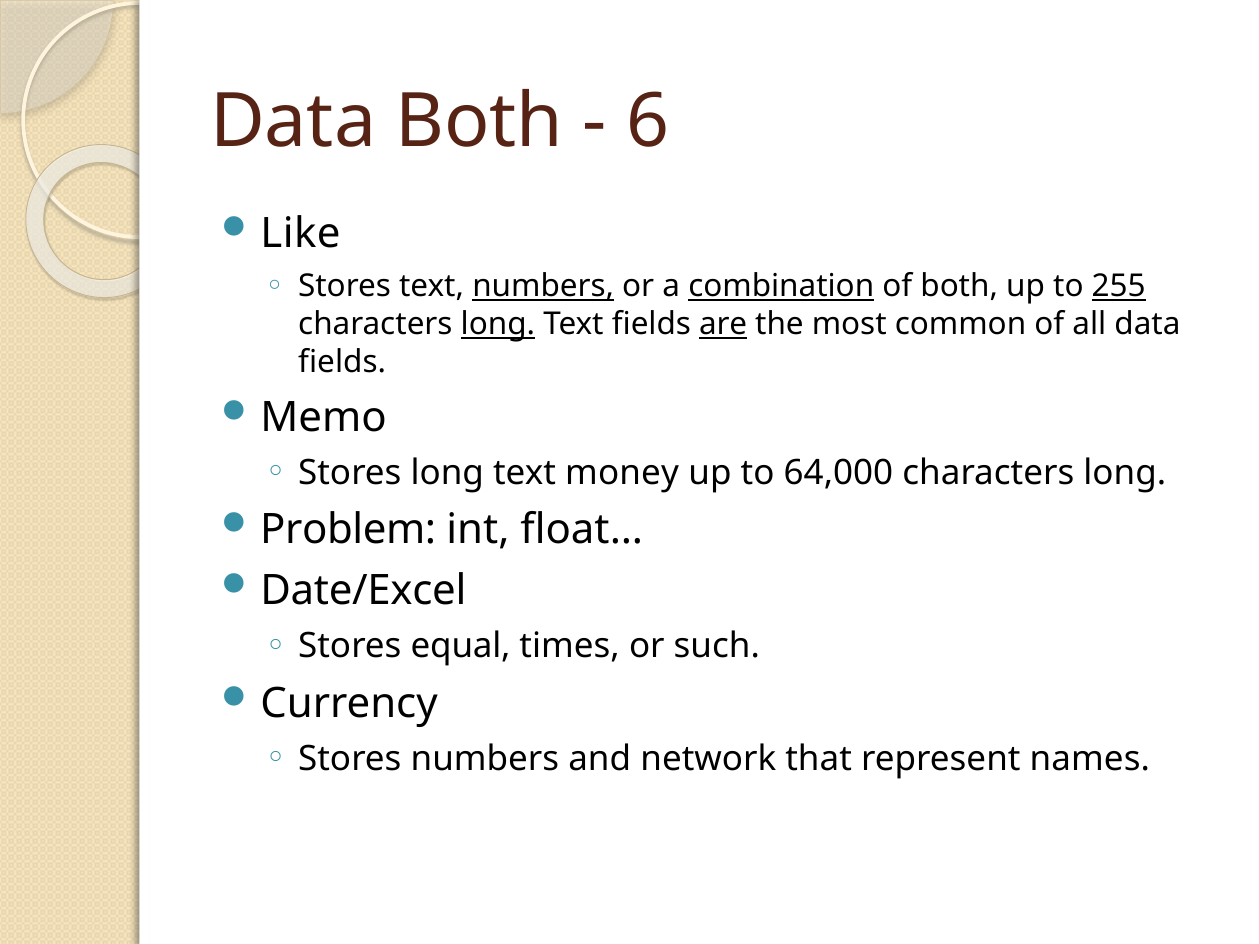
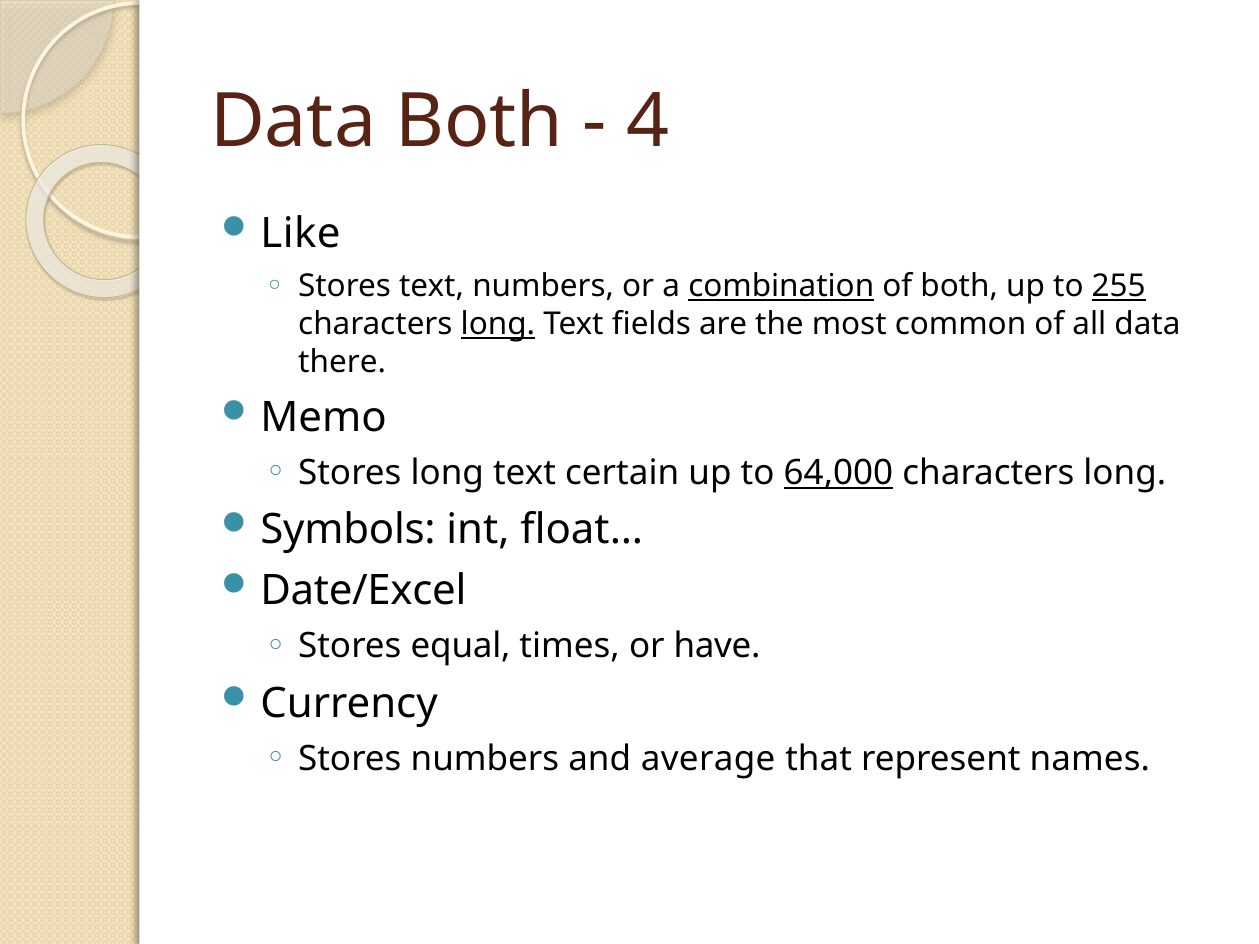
6: 6 -> 4
numbers at (543, 287) underline: present -> none
are underline: present -> none
fields at (342, 362): fields -> there
money: money -> certain
64,000 underline: none -> present
Problem: Problem -> Symbols
such: such -> have
network: network -> average
